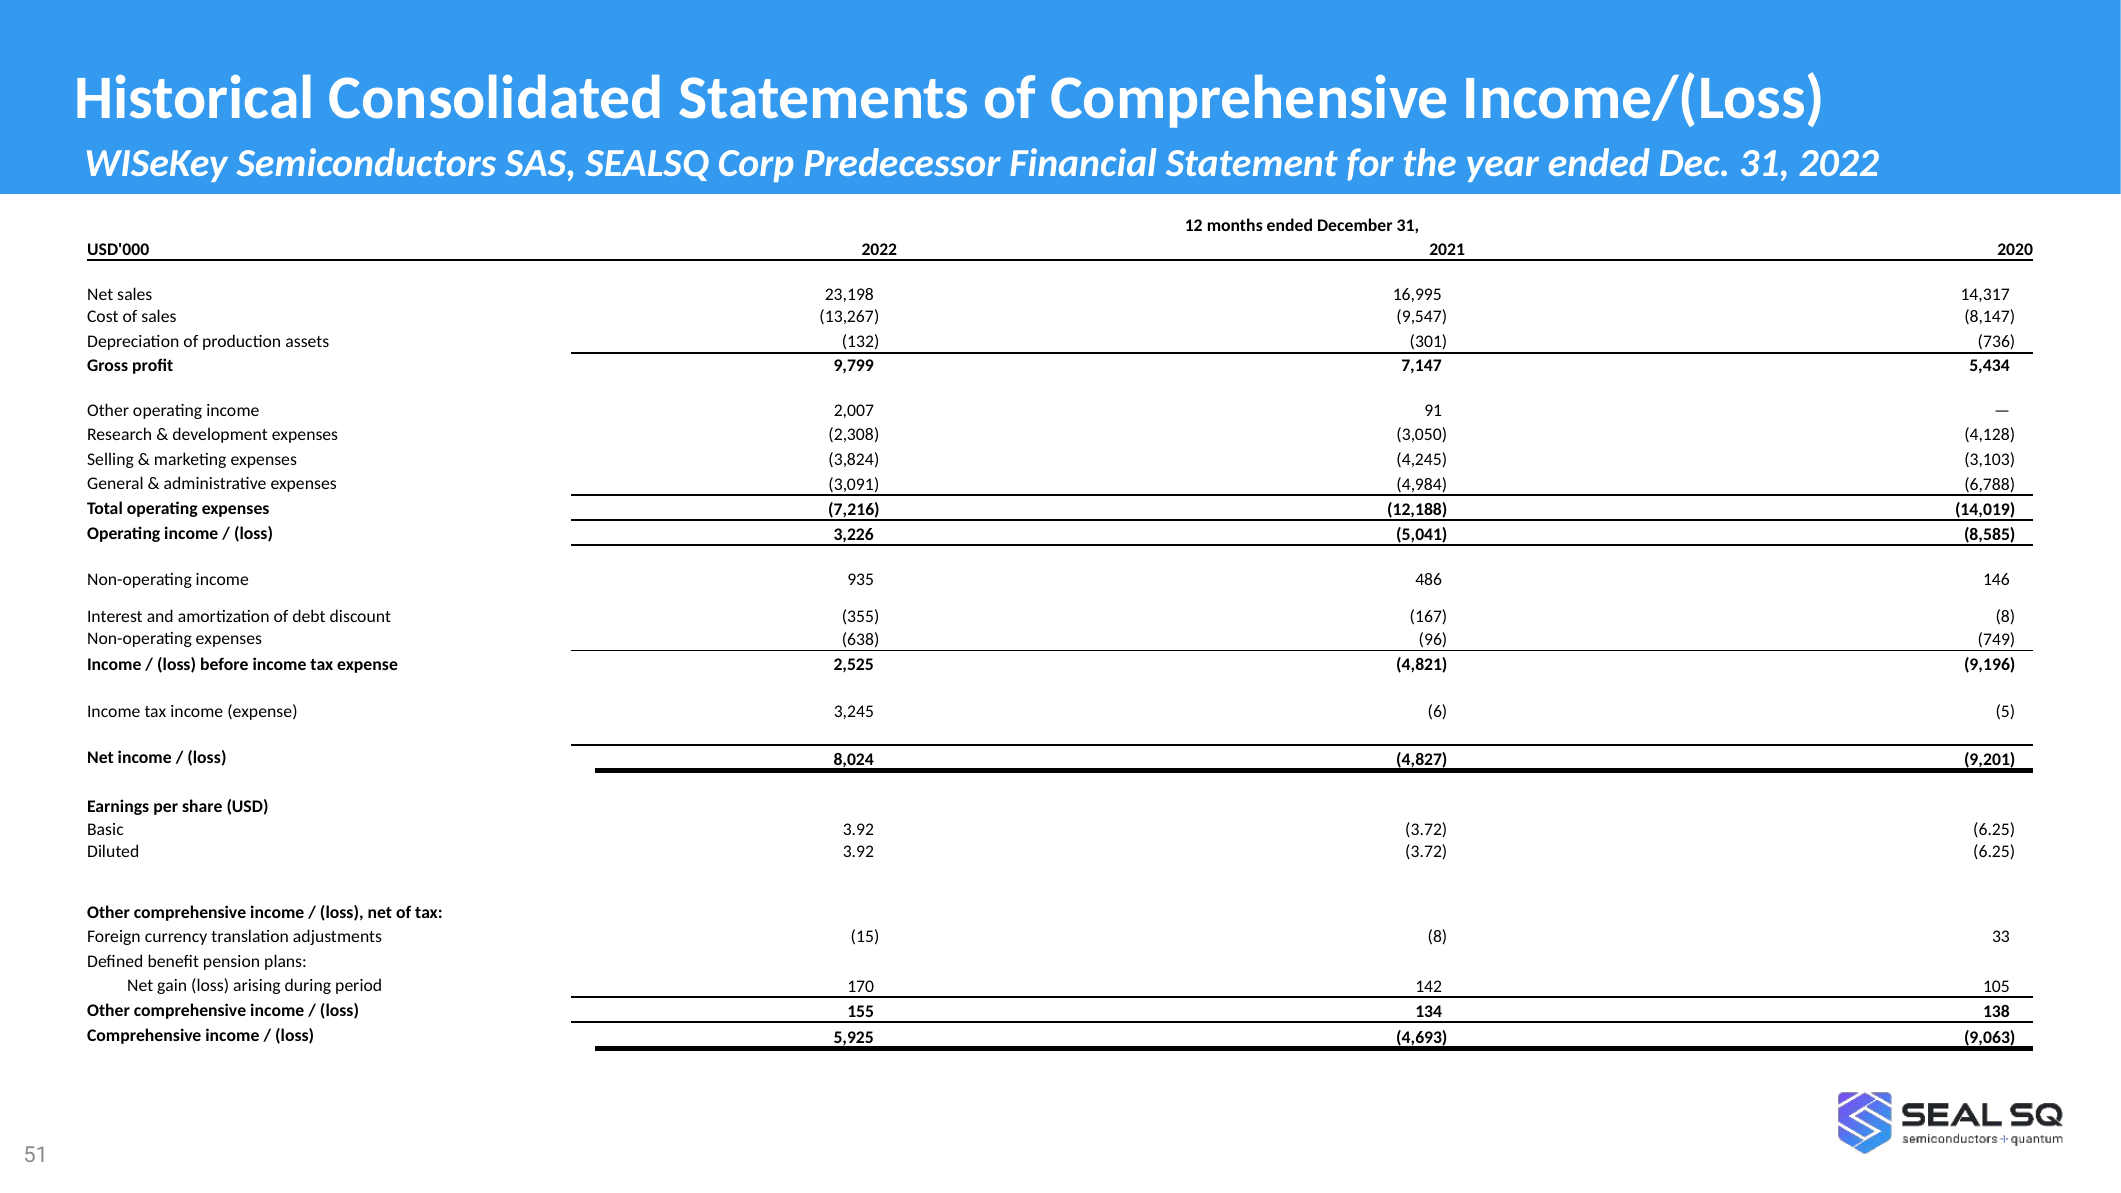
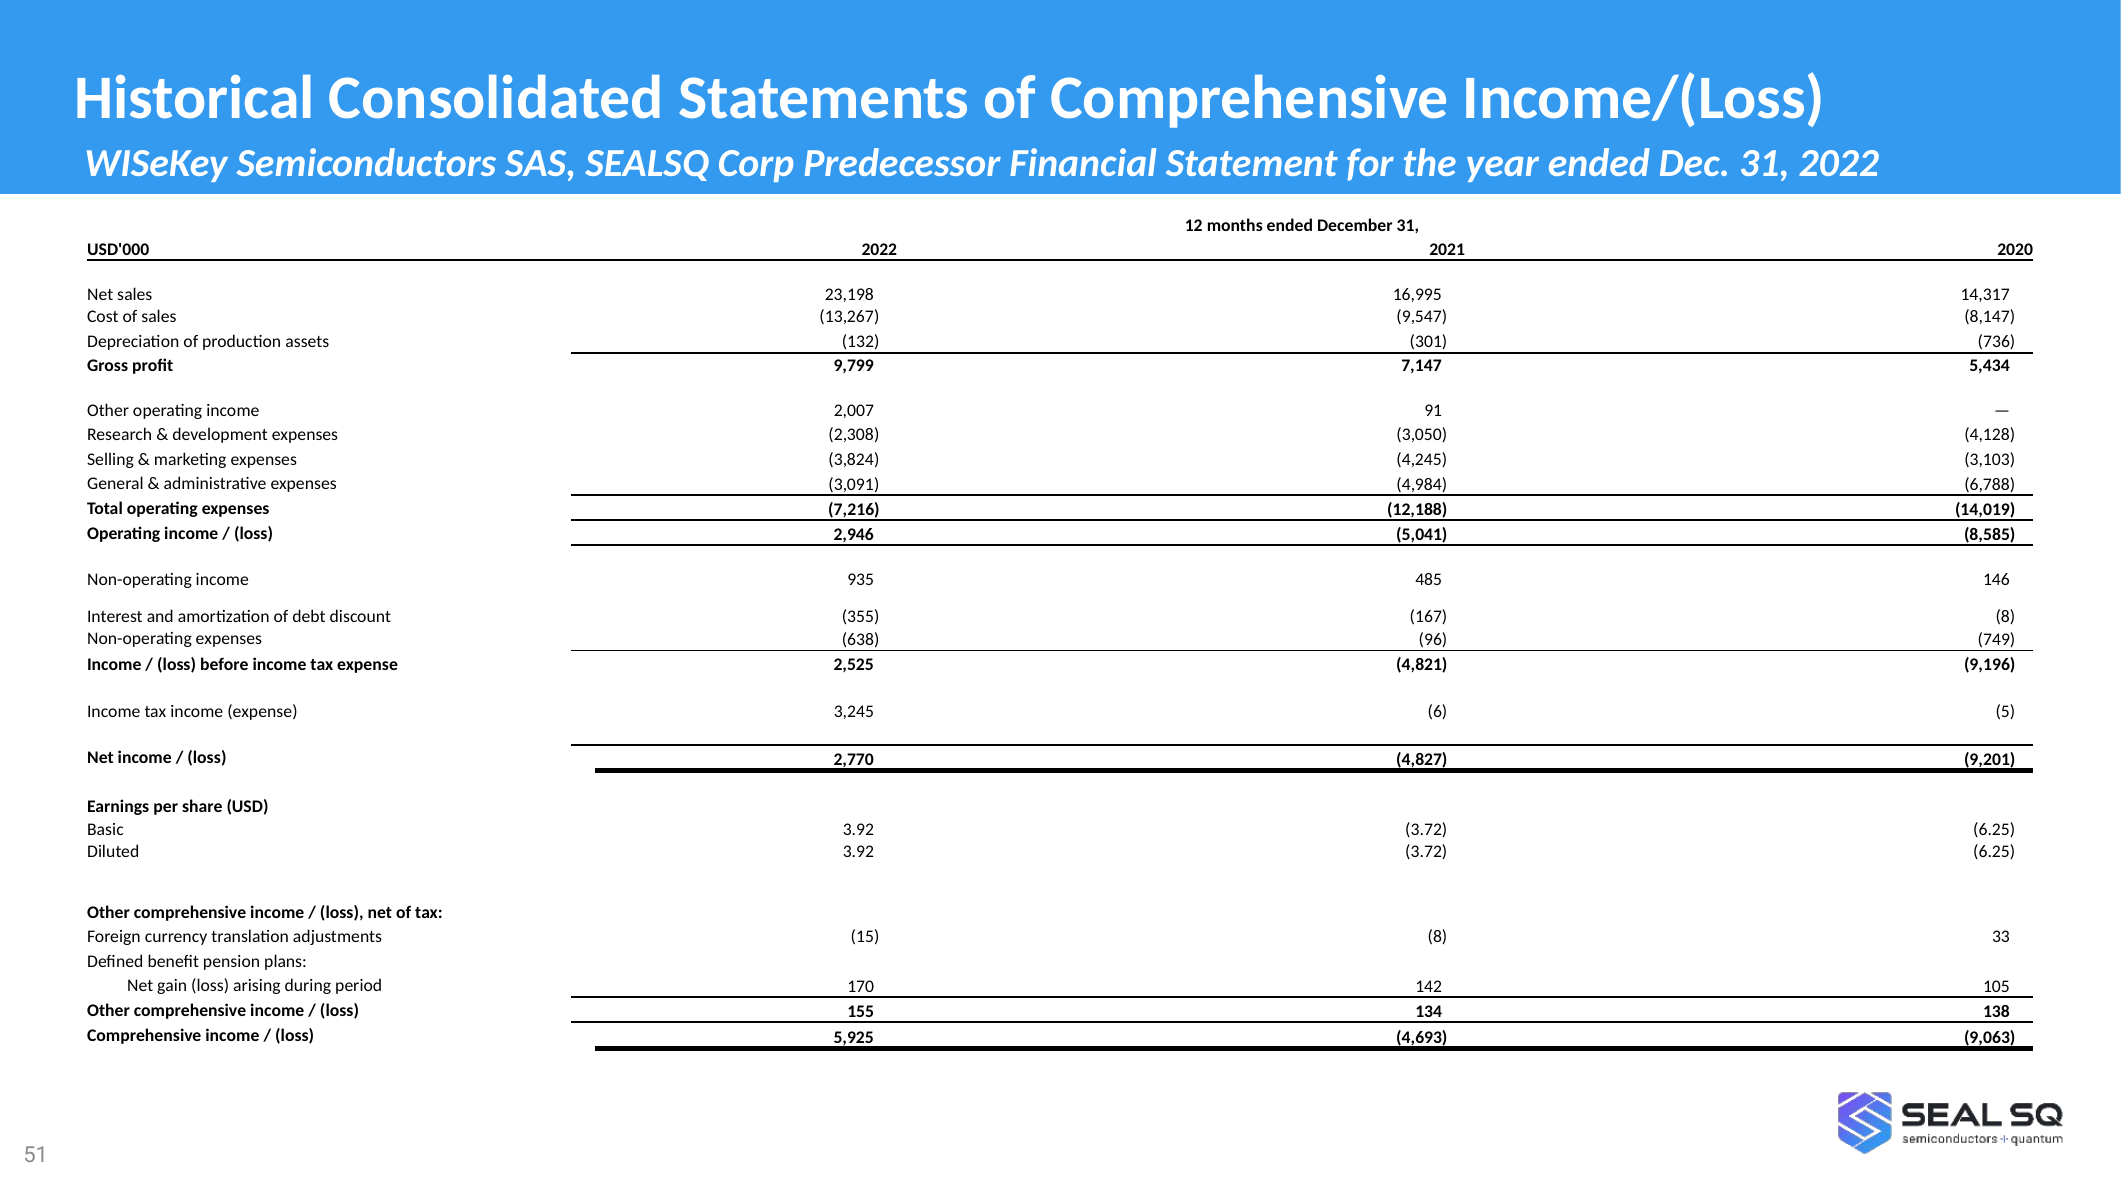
3,226: 3,226 -> 2,946
486: 486 -> 485
8,024: 8,024 -> 2,770
